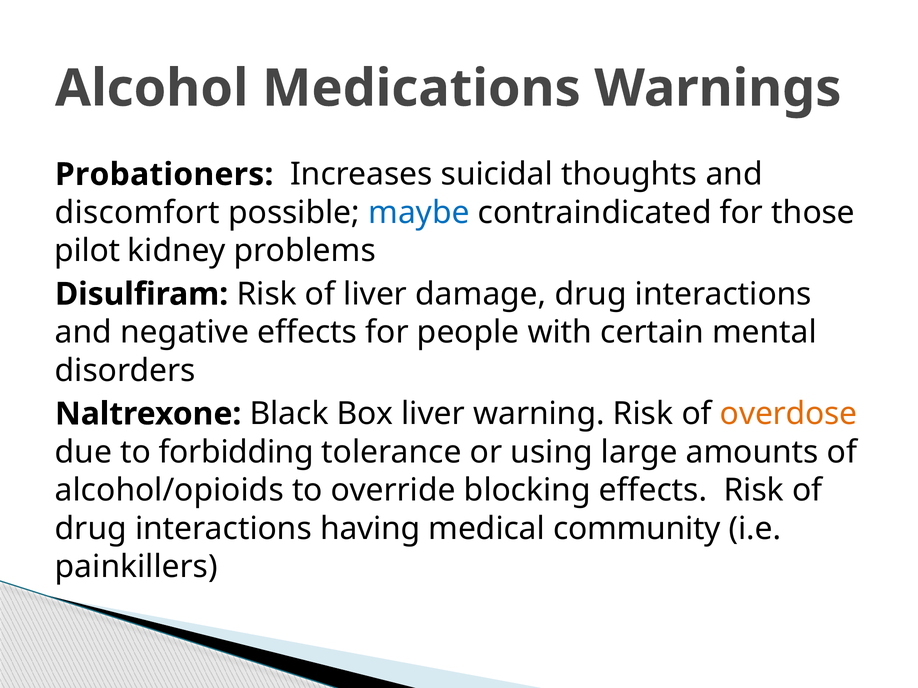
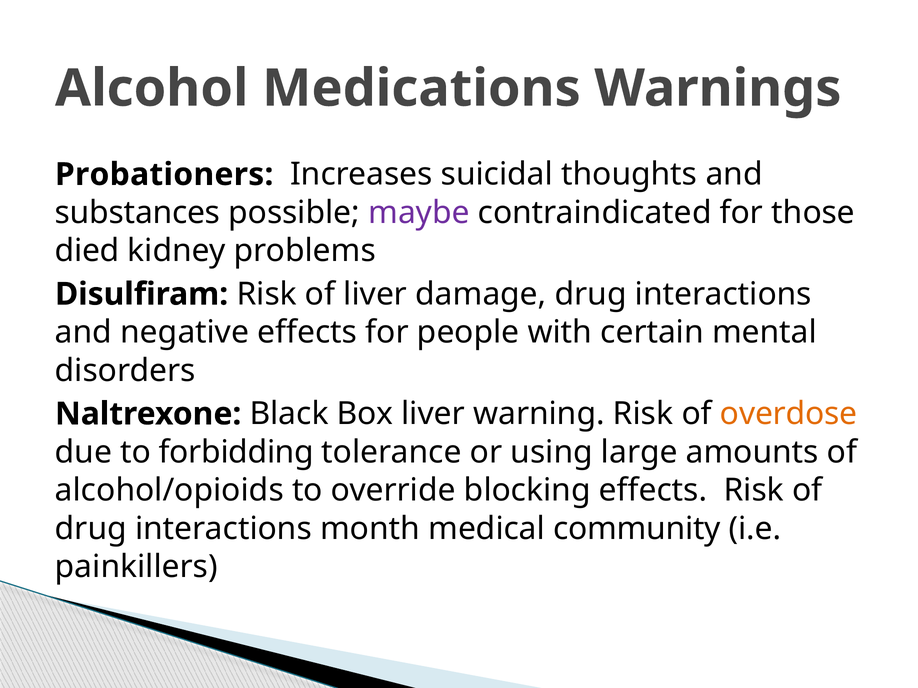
discomfort: discomfort -> substances
maybe colour: blue -> purple
pilot: pilot -> died
having: having -> month
